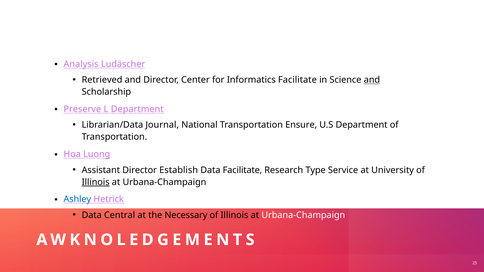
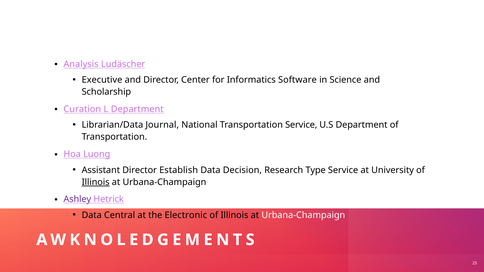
Retrieved: Retrieved -> Executive
Informatics Facilitate: Facilitate -> Software
and at (372, 80) underline: present -> none
Preserve: Preserve -> Curation
Transportation Ensure: Ensure -> Service
Data Facilitate: Facilitate -> Decision
Ashley colour: blue -> purple
Necessary: Necessary -> Electronic
